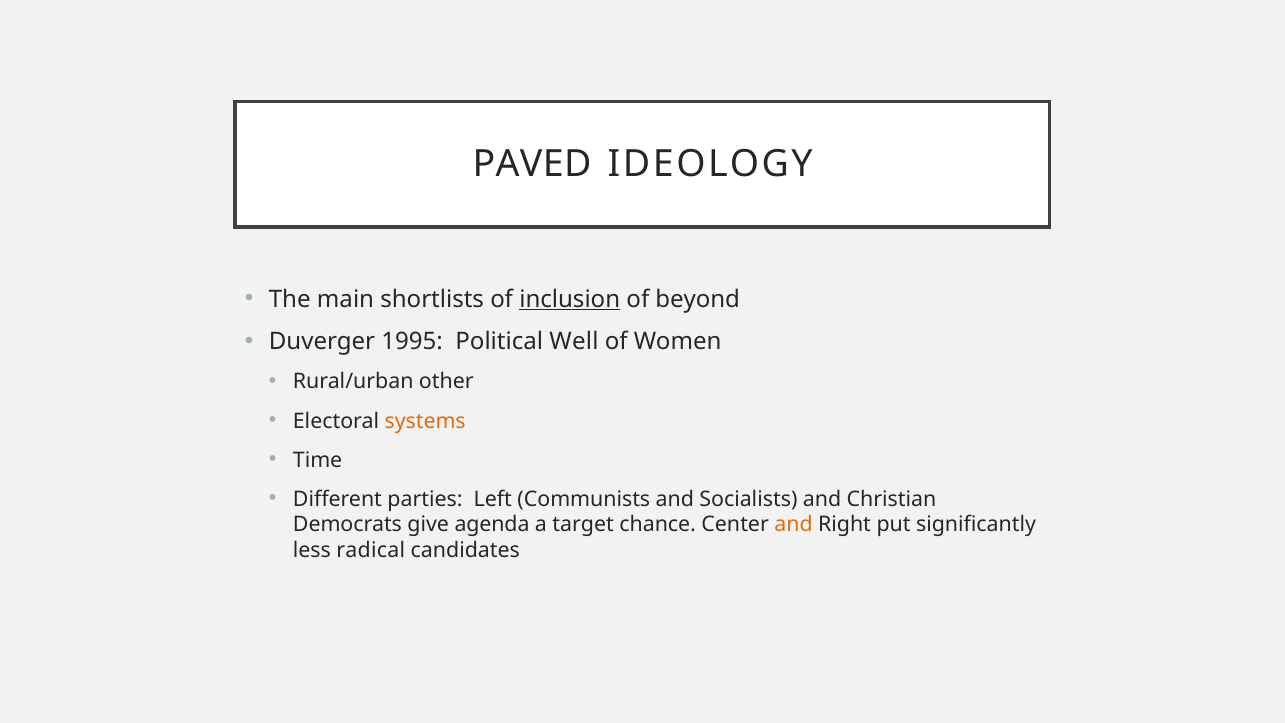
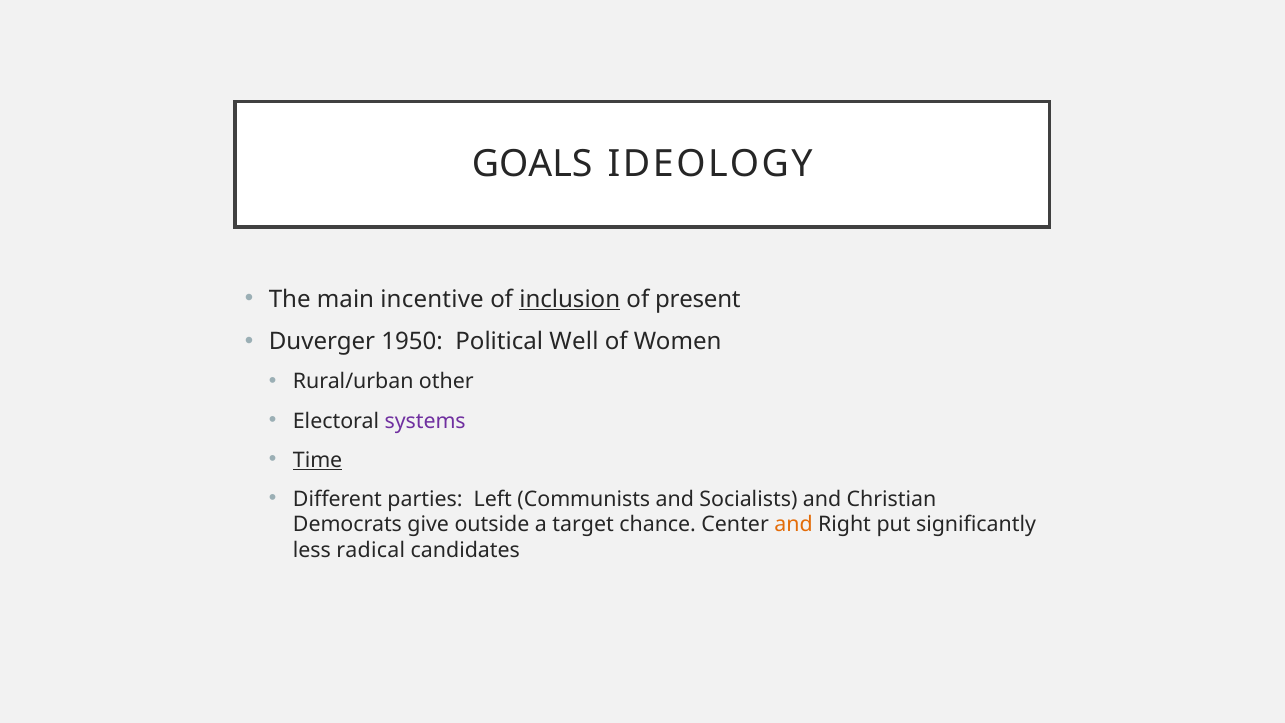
PAVED: PAVED -> GOALS
shortlists: shortlists -> incentive
beyond: beyond -> present
1995: 1995 -> 1950
systems colour: orange -> purple
Time underline: none -> present
agenda: agenda -> outside
